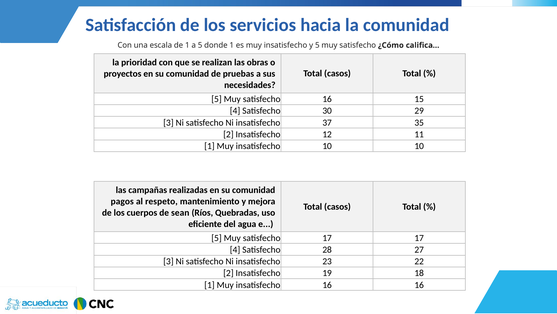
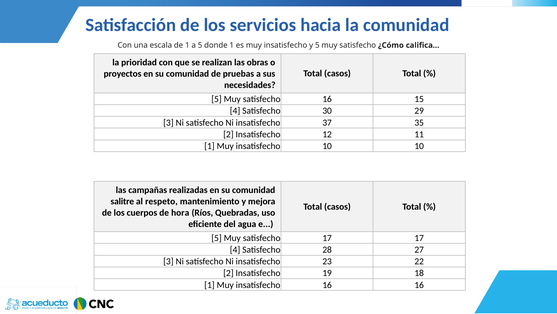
pagos: pagos -> salitre
sean: sean -> hora
